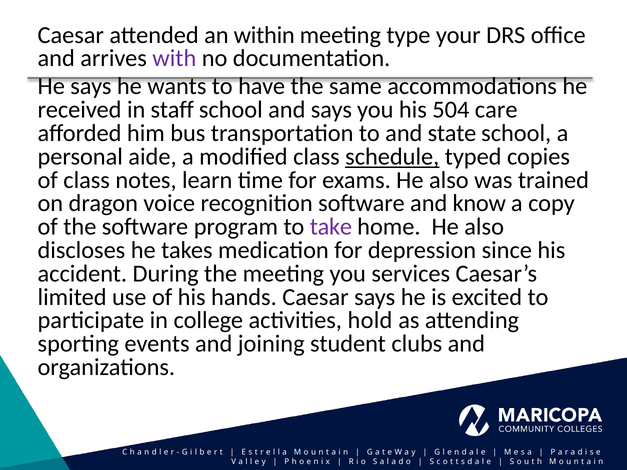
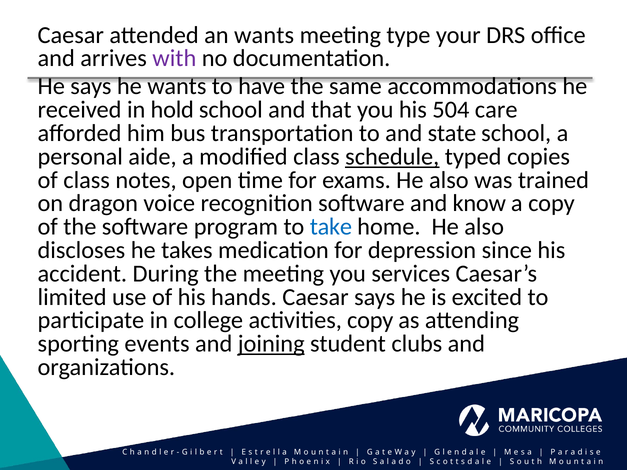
an within: within -> wants
staff: staff -> hold
and says: says -> that
learn: learn -> open
take colour: purple -> blue
activities hold: hold -> copy
joining underline: none -> present
